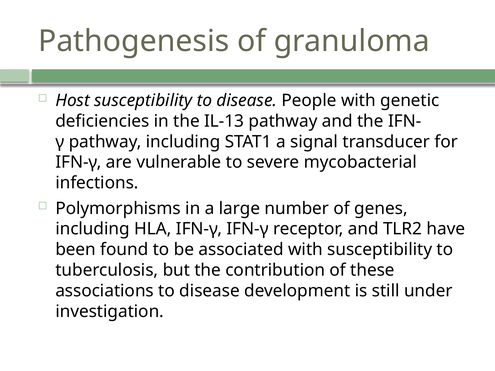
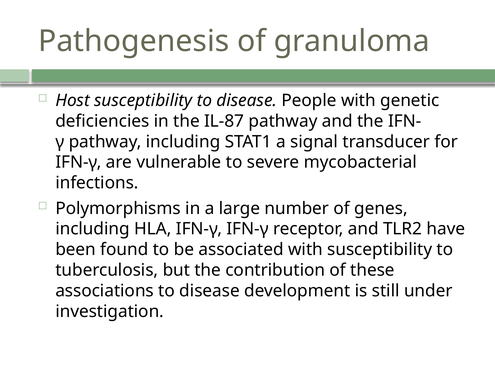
IL-13: IL-13 -> IL-87
